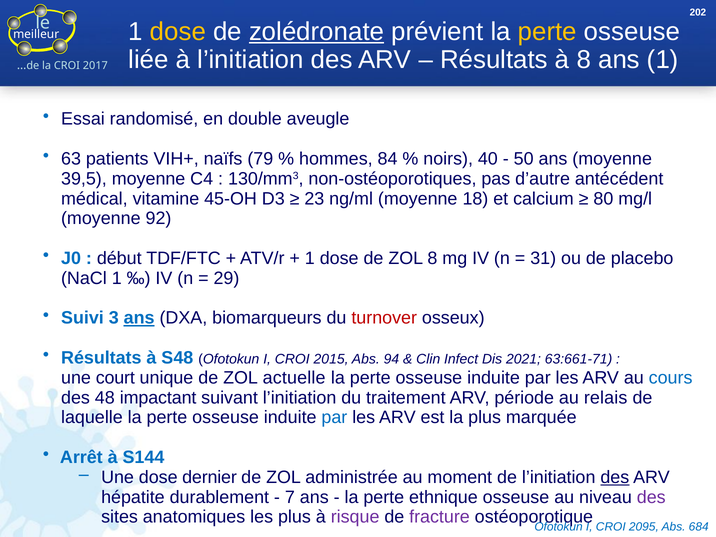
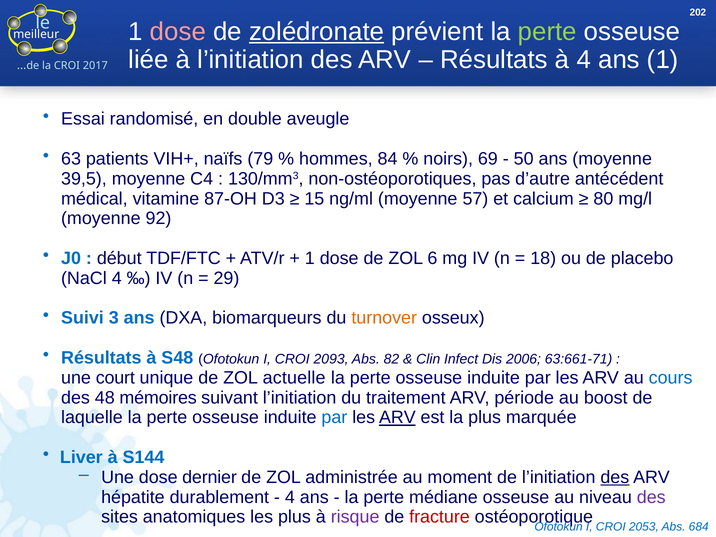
dose at (178, 32) colour: yellow -> pink
perte at (547, 32) colour: yellow -> light green
à 8: 8 -> 4
40: 40 -> 69
45-OH: 45-OH -> 87-OH
23: 23 -> 15
18: 18 -> 57
ZOL 8: 8 -> 6
31: 31 -> 18
NaCl 1: 1 -> 4
ans at (139, 318) underline: present -> none
turnover colour: red -> orange
2015: 2015 -> 2093
94: 94 -> 82
2021: 2021 -> 2006
impactant: impactant -> mémoires
relais: relais -> boost
ARV at (397, 418) underline: none -> present
Arrêt: Arrêt -> Liver
7 at (290, 497): 7 -> 4
ethnique: ethnique -> médiane
fracture colour: purple -> red
2095: 2095 -> 2053
